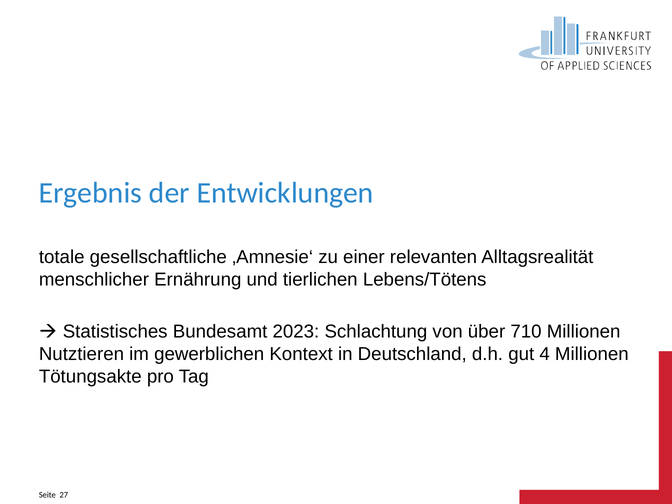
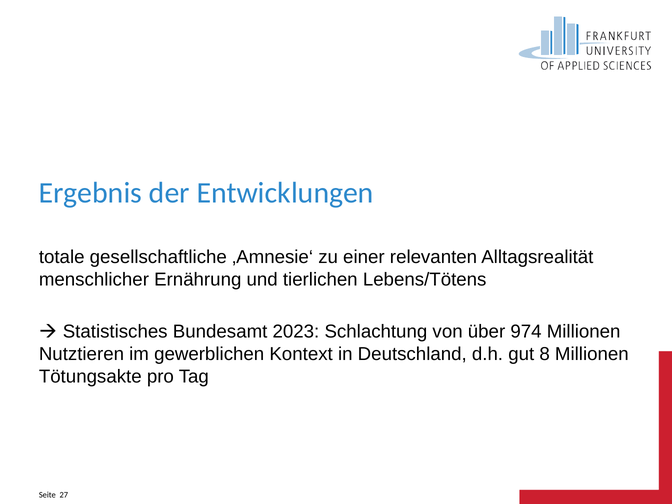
710: 710 -> 974
4: 4 -> 8
